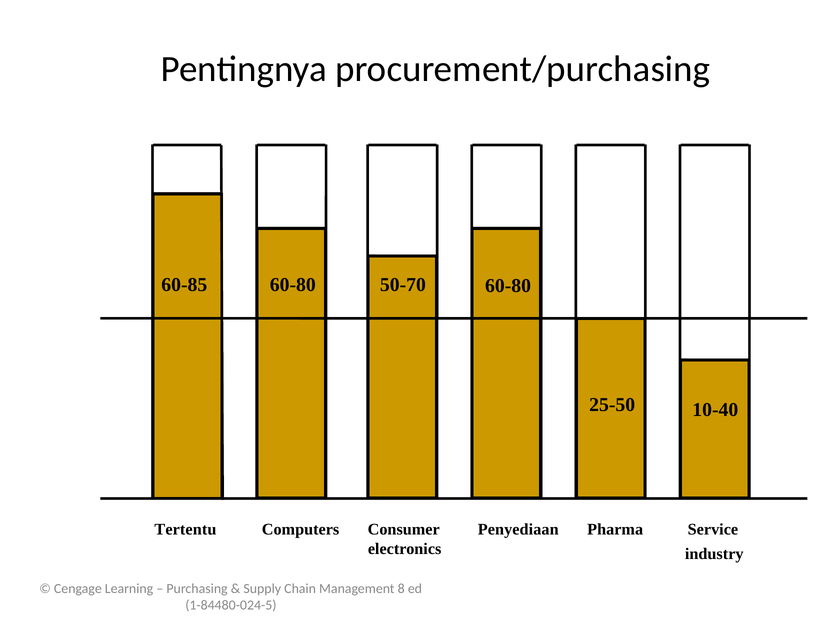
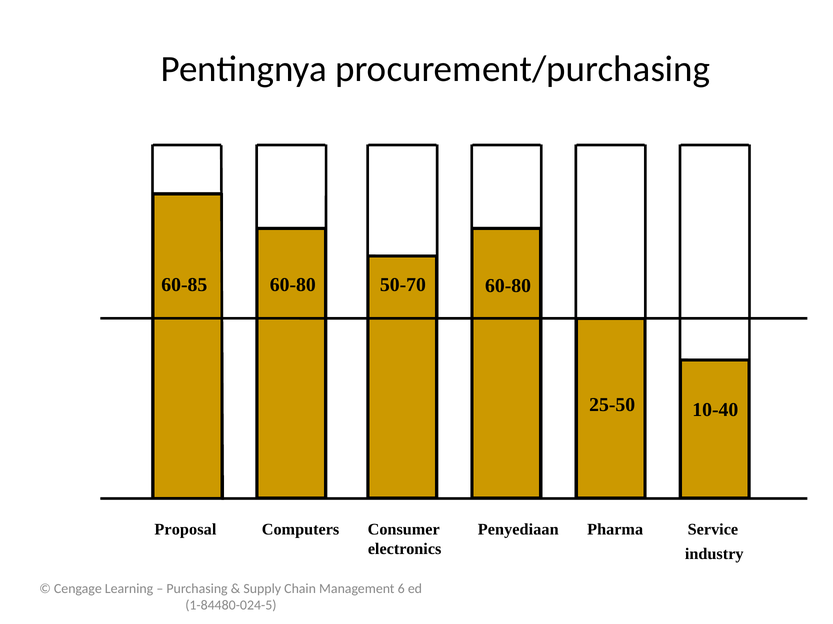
Tertentu: Tertentu -> Proposal
8: 8 -> 6
